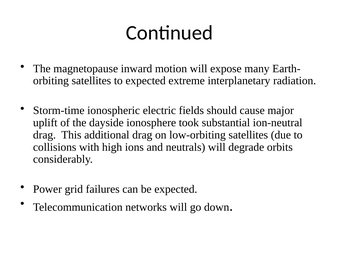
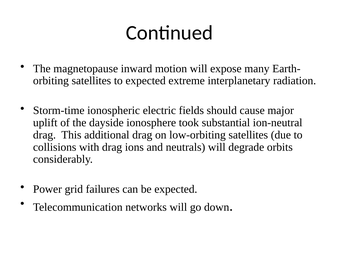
with high: high -> drag
